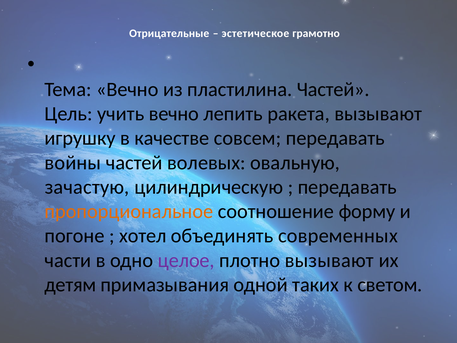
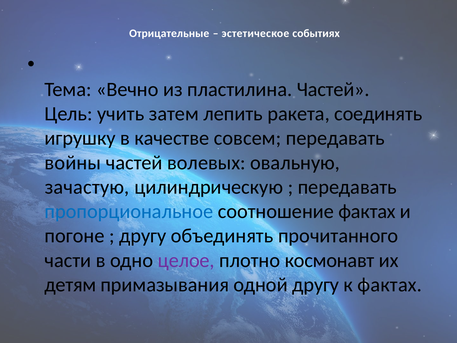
грамотно: грамотно -> событиях
учить вечно: вечно -> затем
ракета вызывают: вызывают -> соединять
пропорциональное colour: orange -> blue
соотношение форму: форму -> фактах
хотел at (143, 236): хотел -> другу
современных: современных -> прочитанного
плотно вызывают: вызывают -> космонавт
одной таких: таких -> другу
к светом: светом -> фактах
